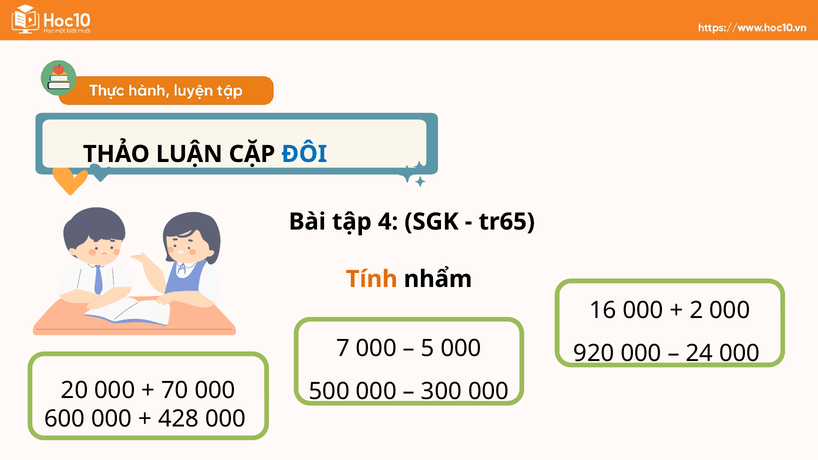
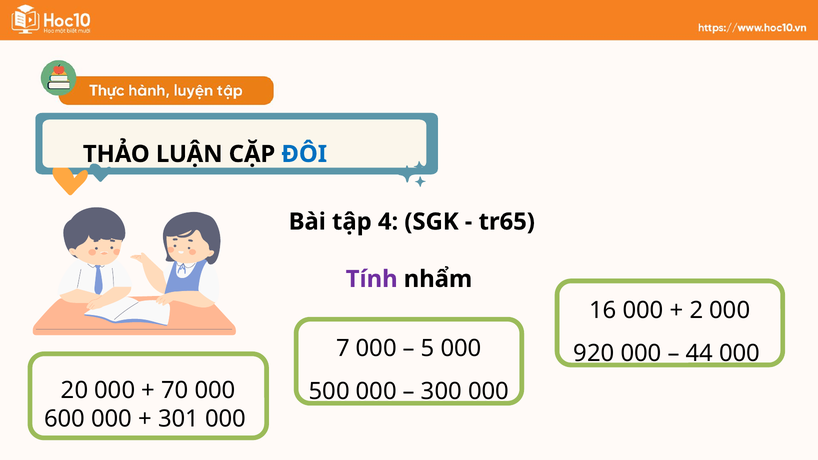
Tính colour: orange -> purple
24: 24 -> 44
428: 428 -> 301
